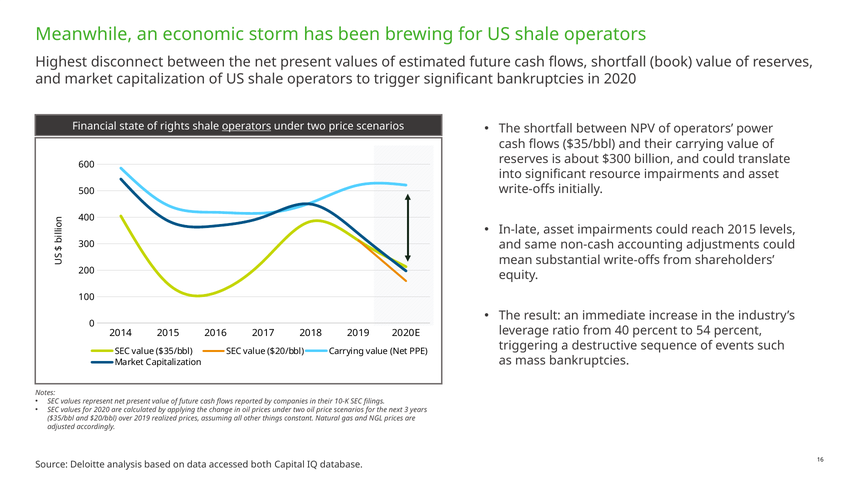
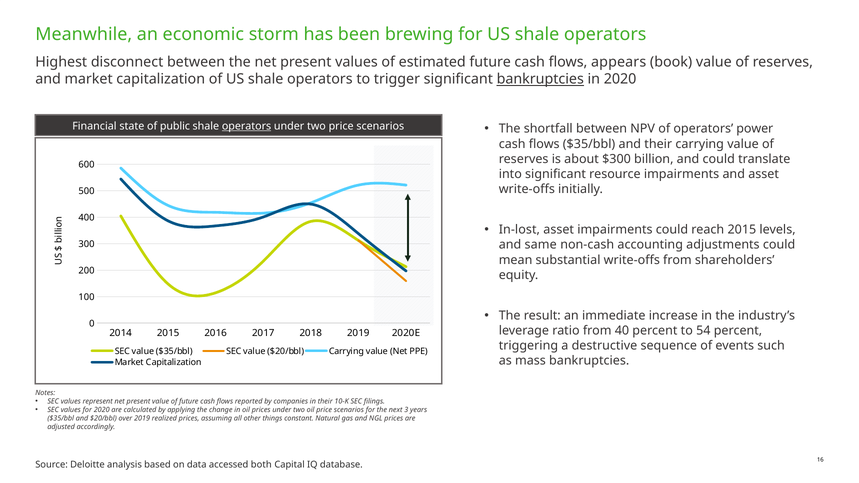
flows shortfall: shortfall -> appears
bankruptcies at (540, 79) underline: none -> present
rights: rights -> public
In-late: In-late -> In-lost
